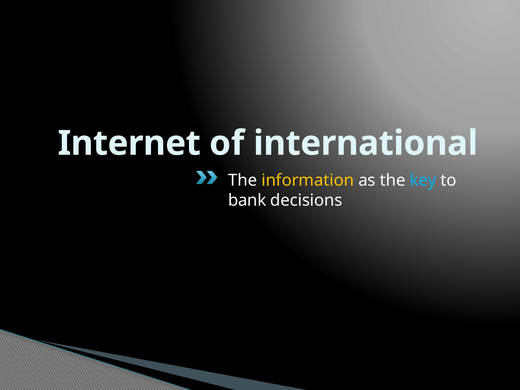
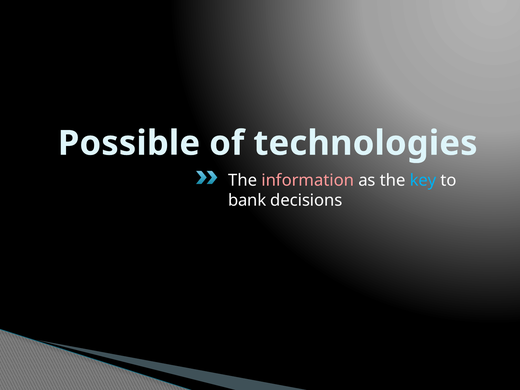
Internet: Internet -> Possible
international: international -> technologies
information colour: yellow -> pink
